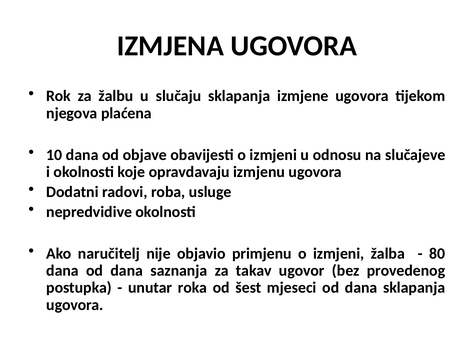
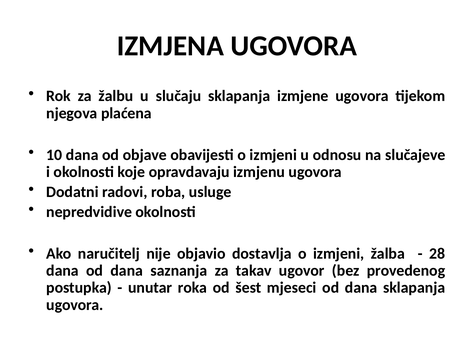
primjenu: primjenu -> dostavlja
80: 80 -> 28
